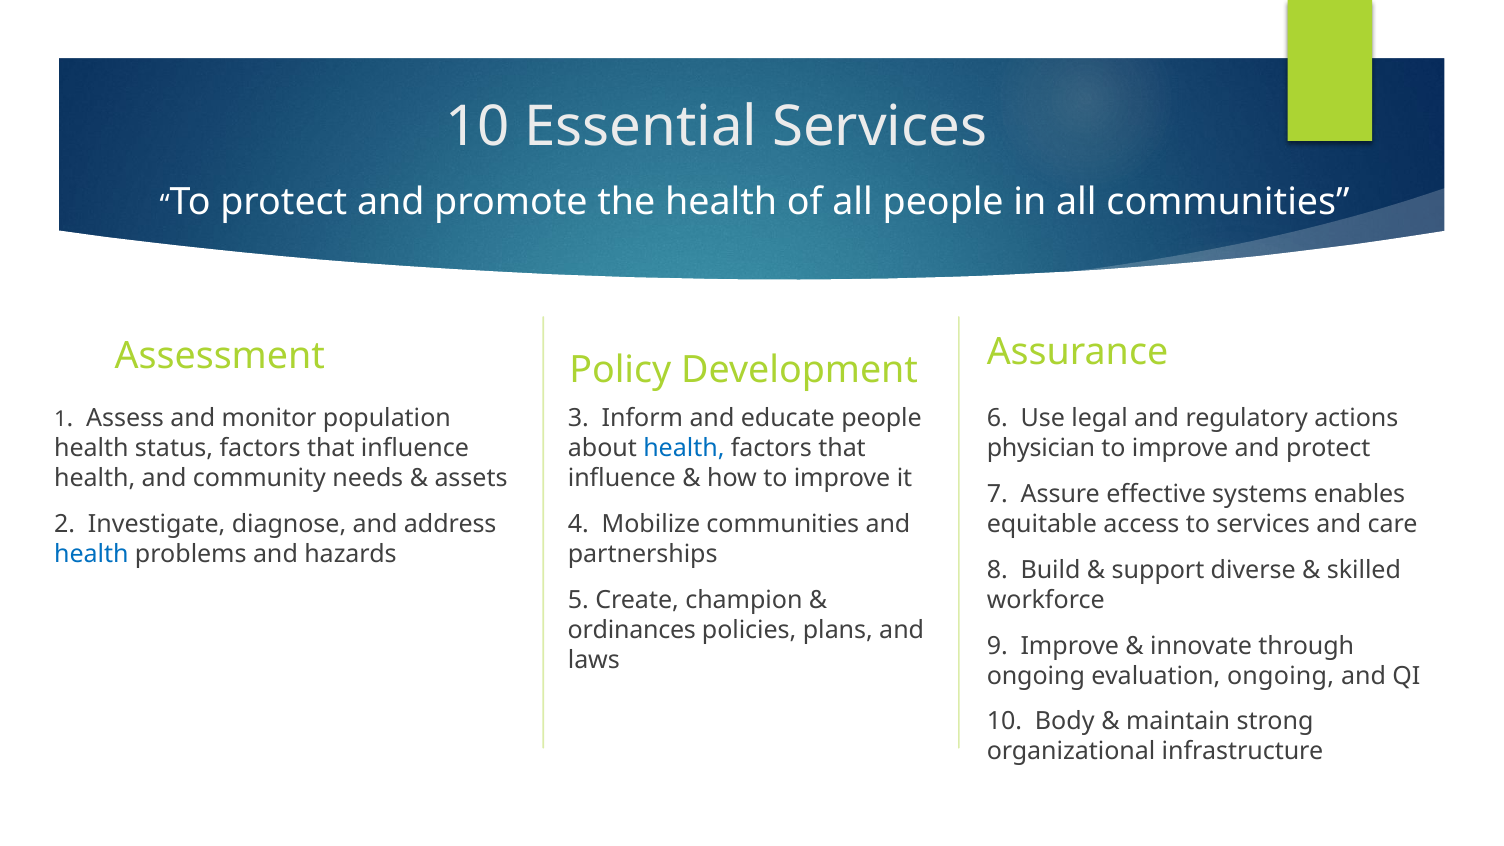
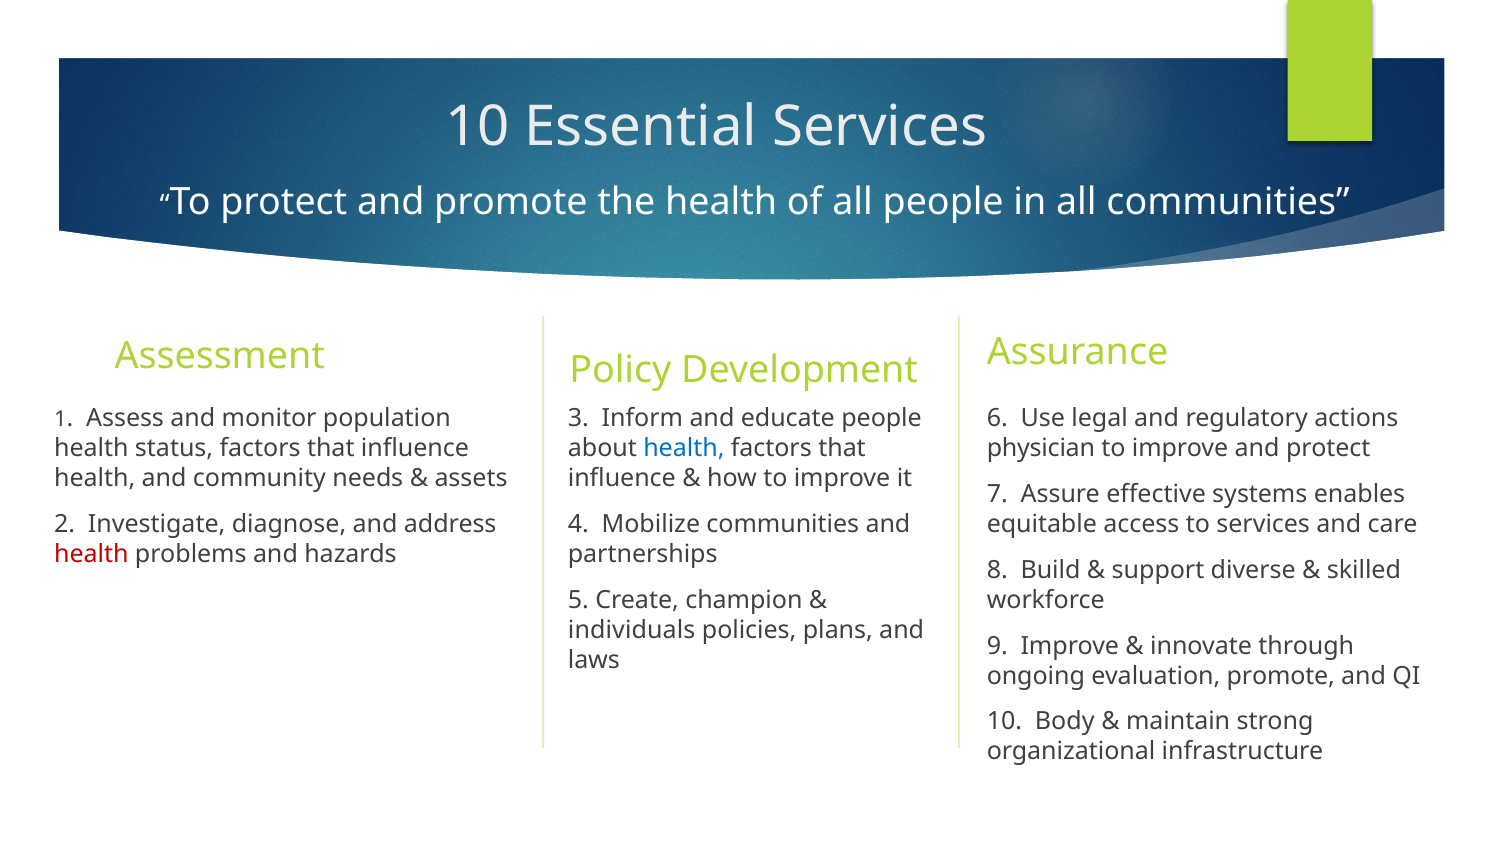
health at (91, 554) colour: blue -> red
ordinances: ordinances -> individuals
evaluation ongoing: ongoing -> promote
